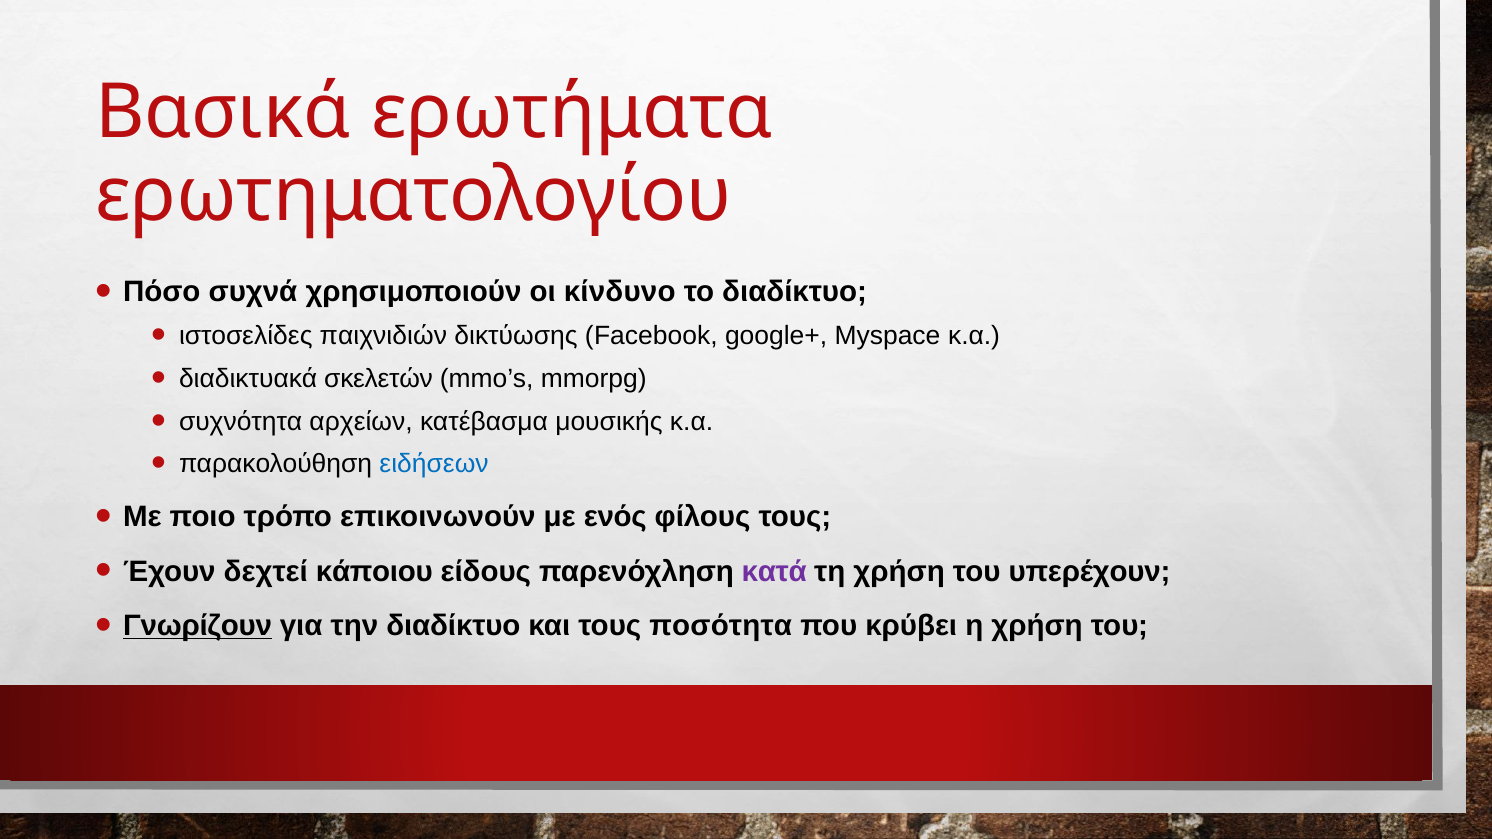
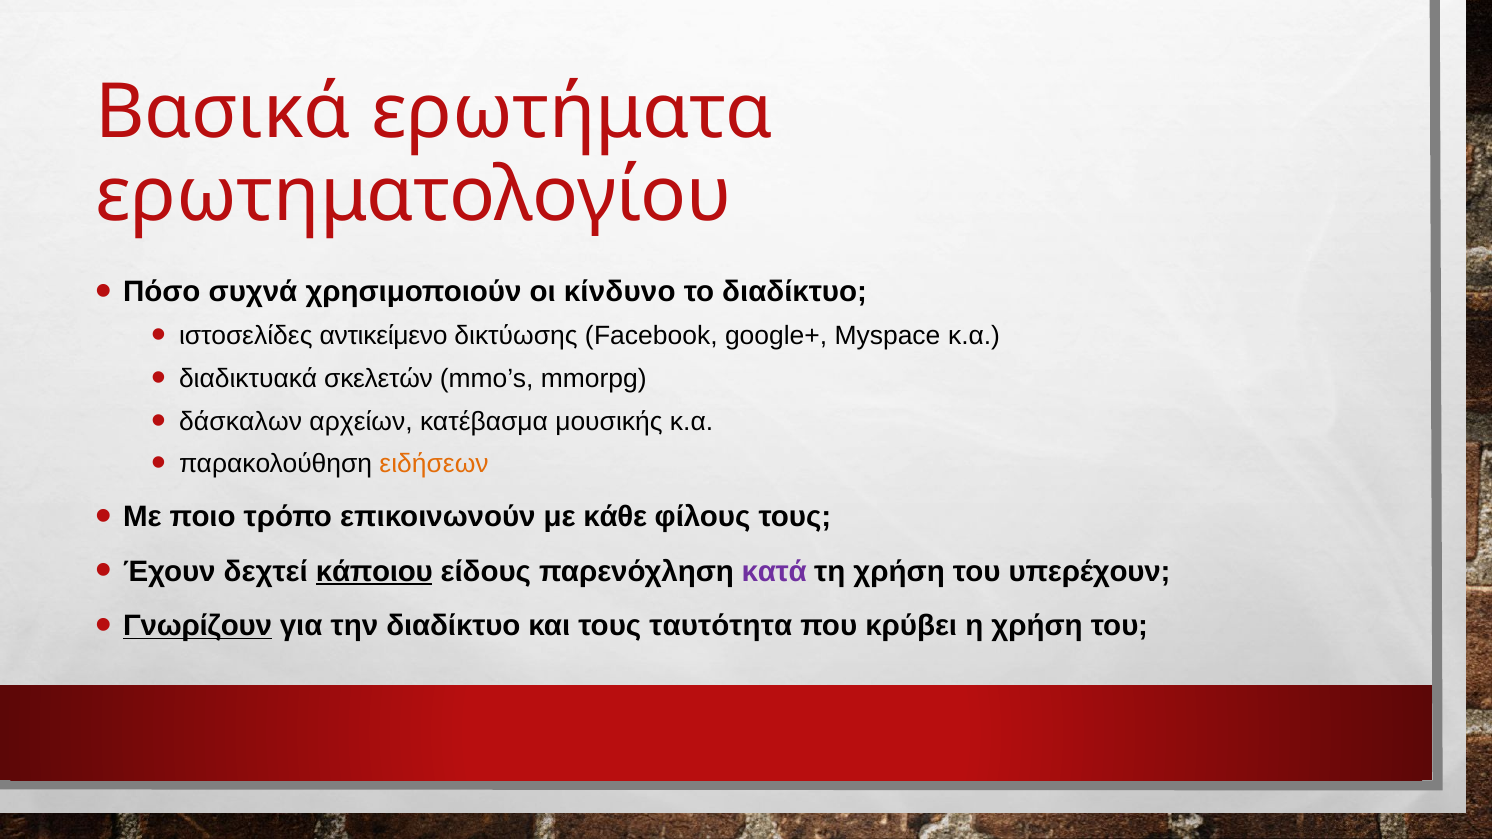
παιχνιδιών: παιχνιδιών -> αντικείμενο
συχνότητα: συχνότητα -> δάσκαλων
ειδήσεων colour: blue -> orange
ενός: ενός -> κάθε
κάποιου underline: none -> present
ποσότητα: ποσότητα -> ταυτότητα
